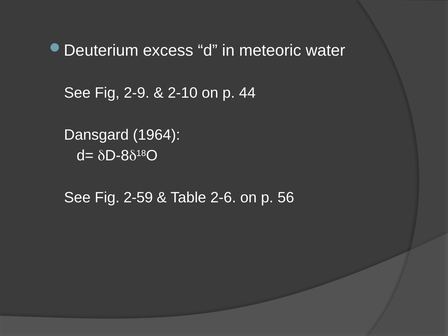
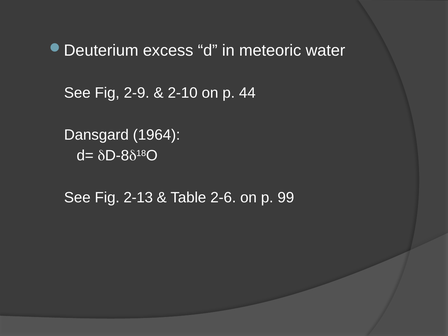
2-59: 2-59 -> 2-13
56: 56 -> 99
